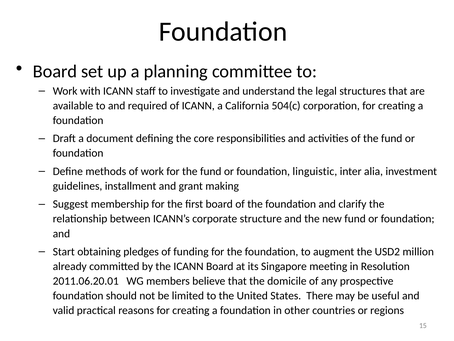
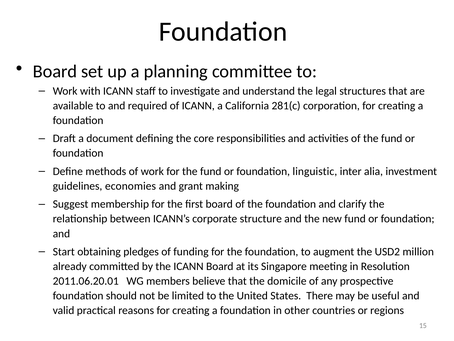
504(c: 504(c -> 281(c
installment: installment -> economies
